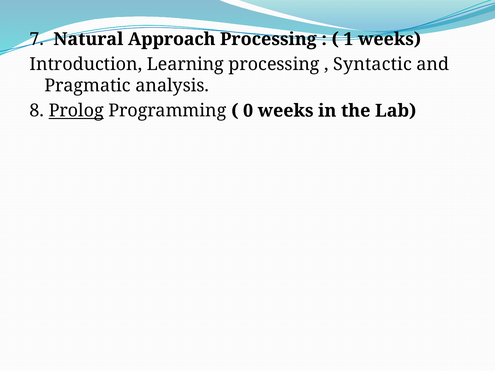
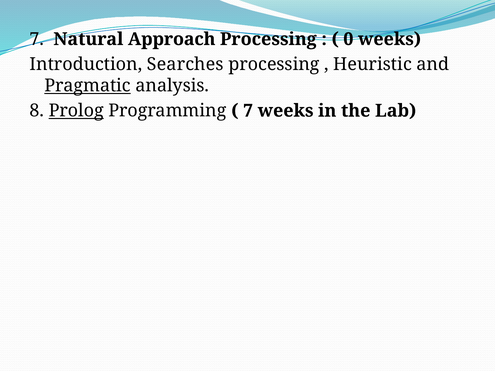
1: 1 -> 0
Learning: Learning -> Searches
Syntactic: Syntactic -> Heuristic
Pragmatic underline: none -> present
0 at (248, 111): 0 -> 7
